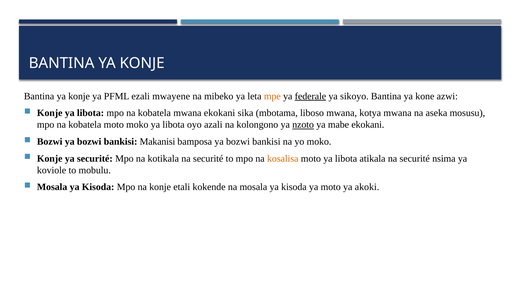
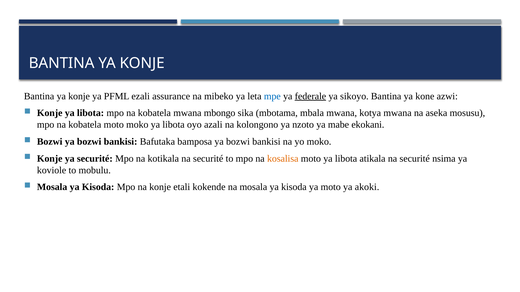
mwayene: mwayene -> assurance
mpe colour: orange -> blue
mwana ekokani: ekokani -> mbongo
liboso: liboso -> mbala
nzoto underline: present -> none
Makanisi: Makanisi -> Bafutaka
